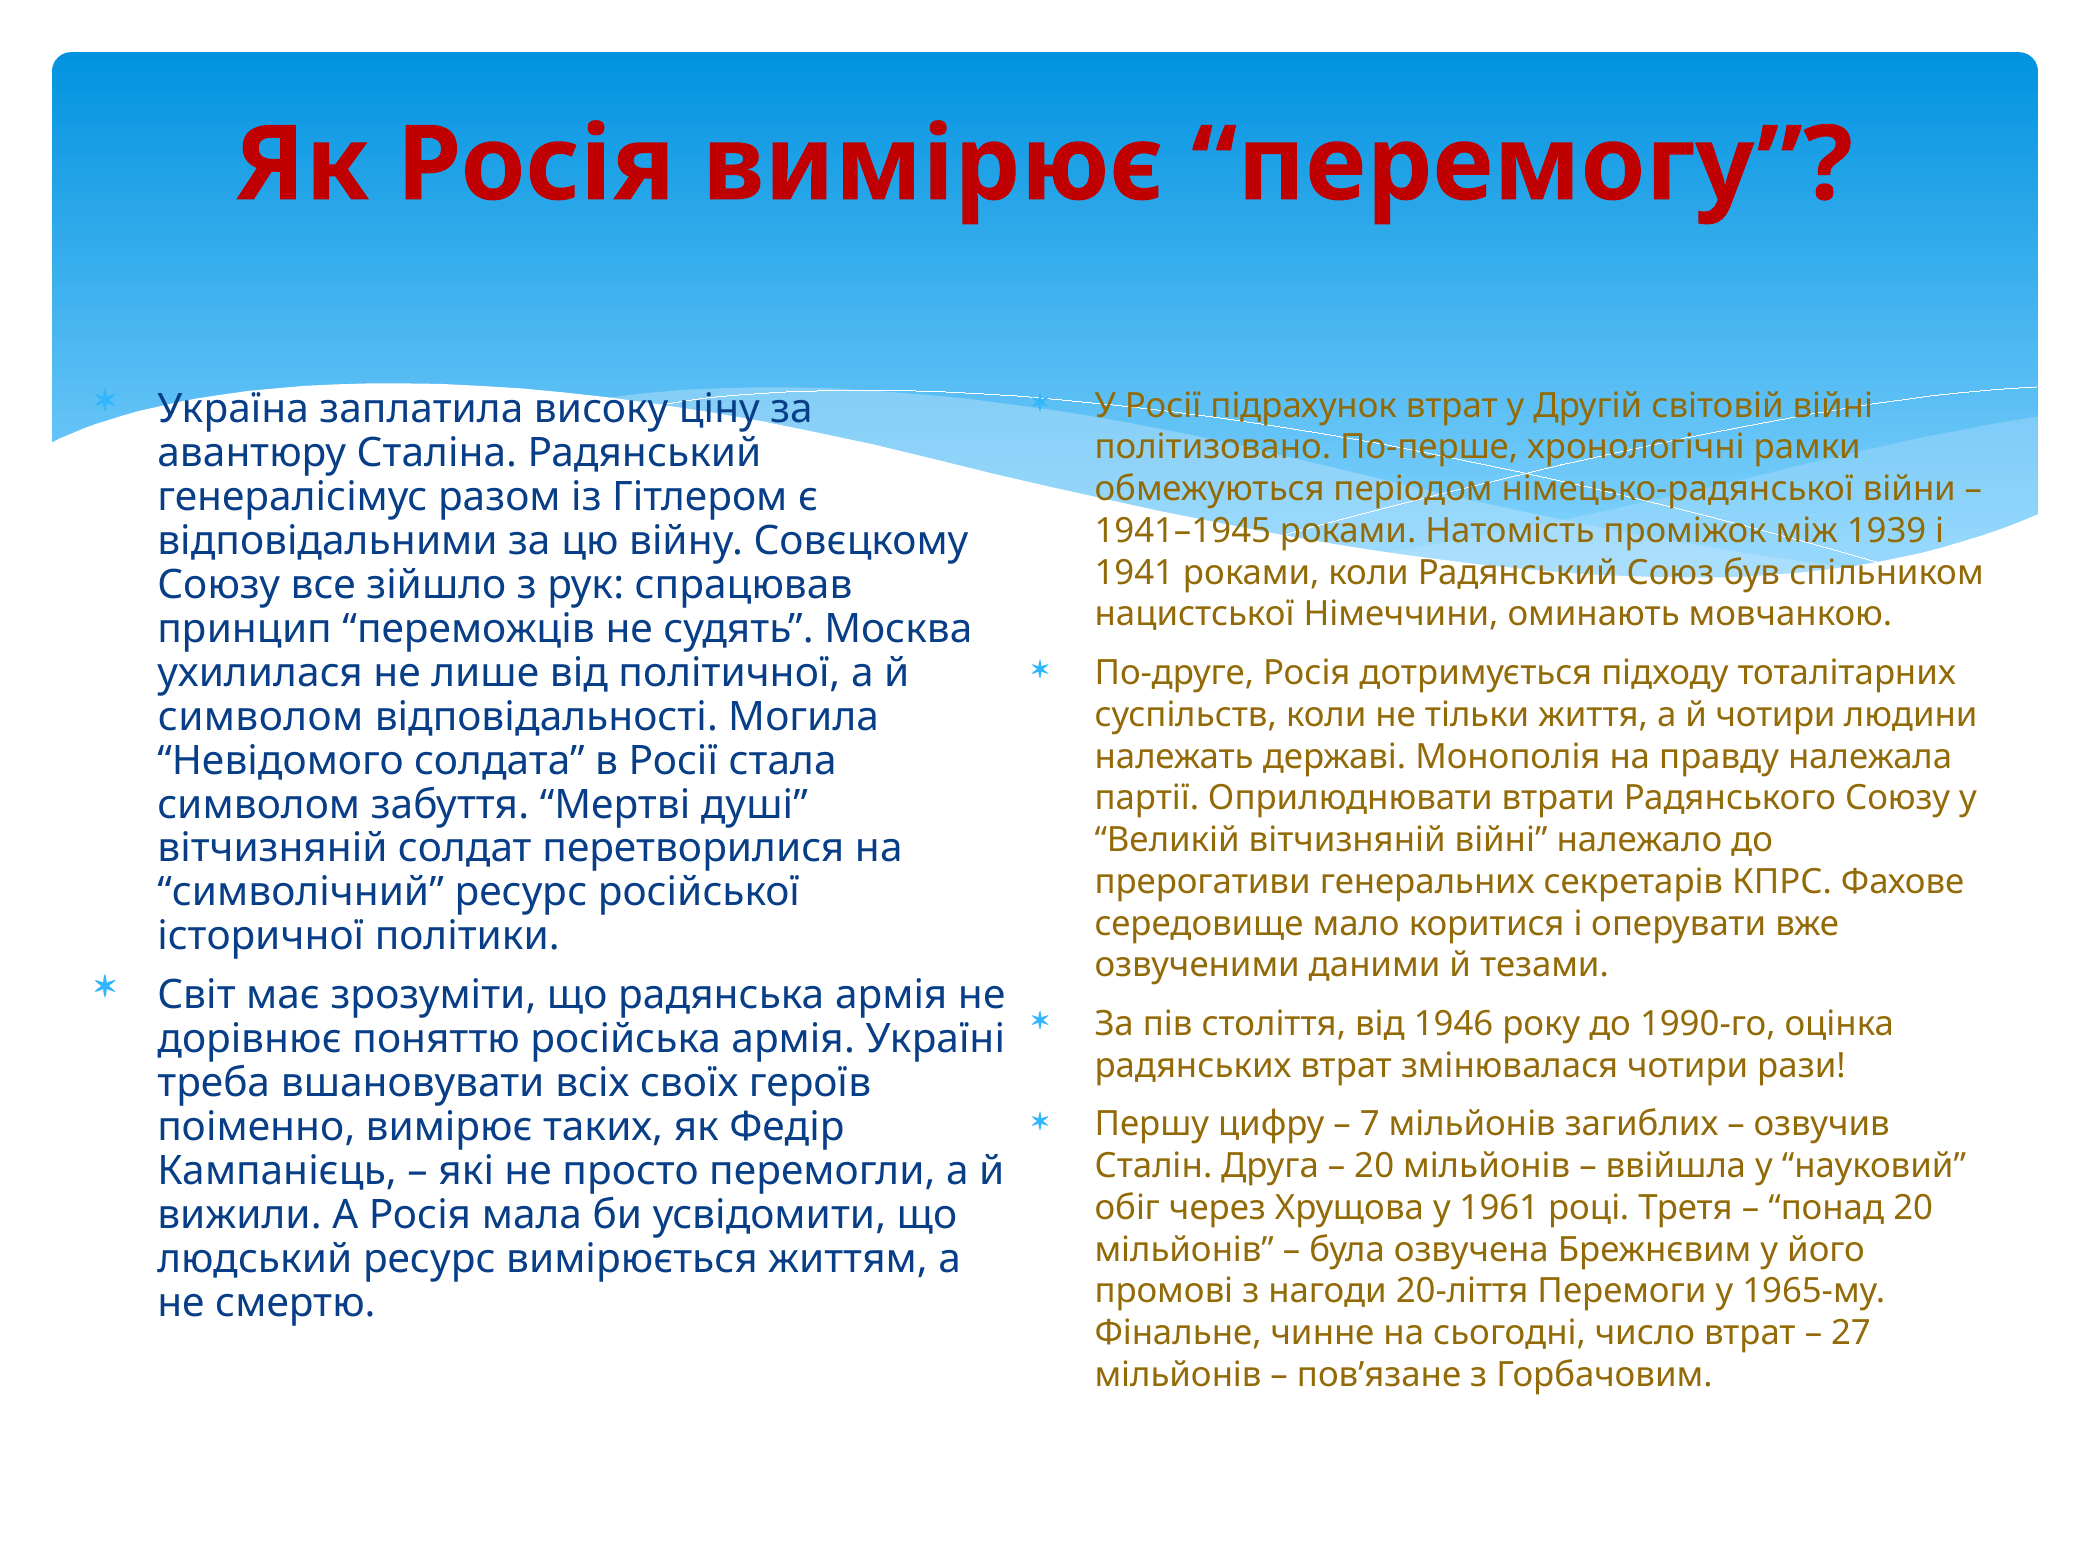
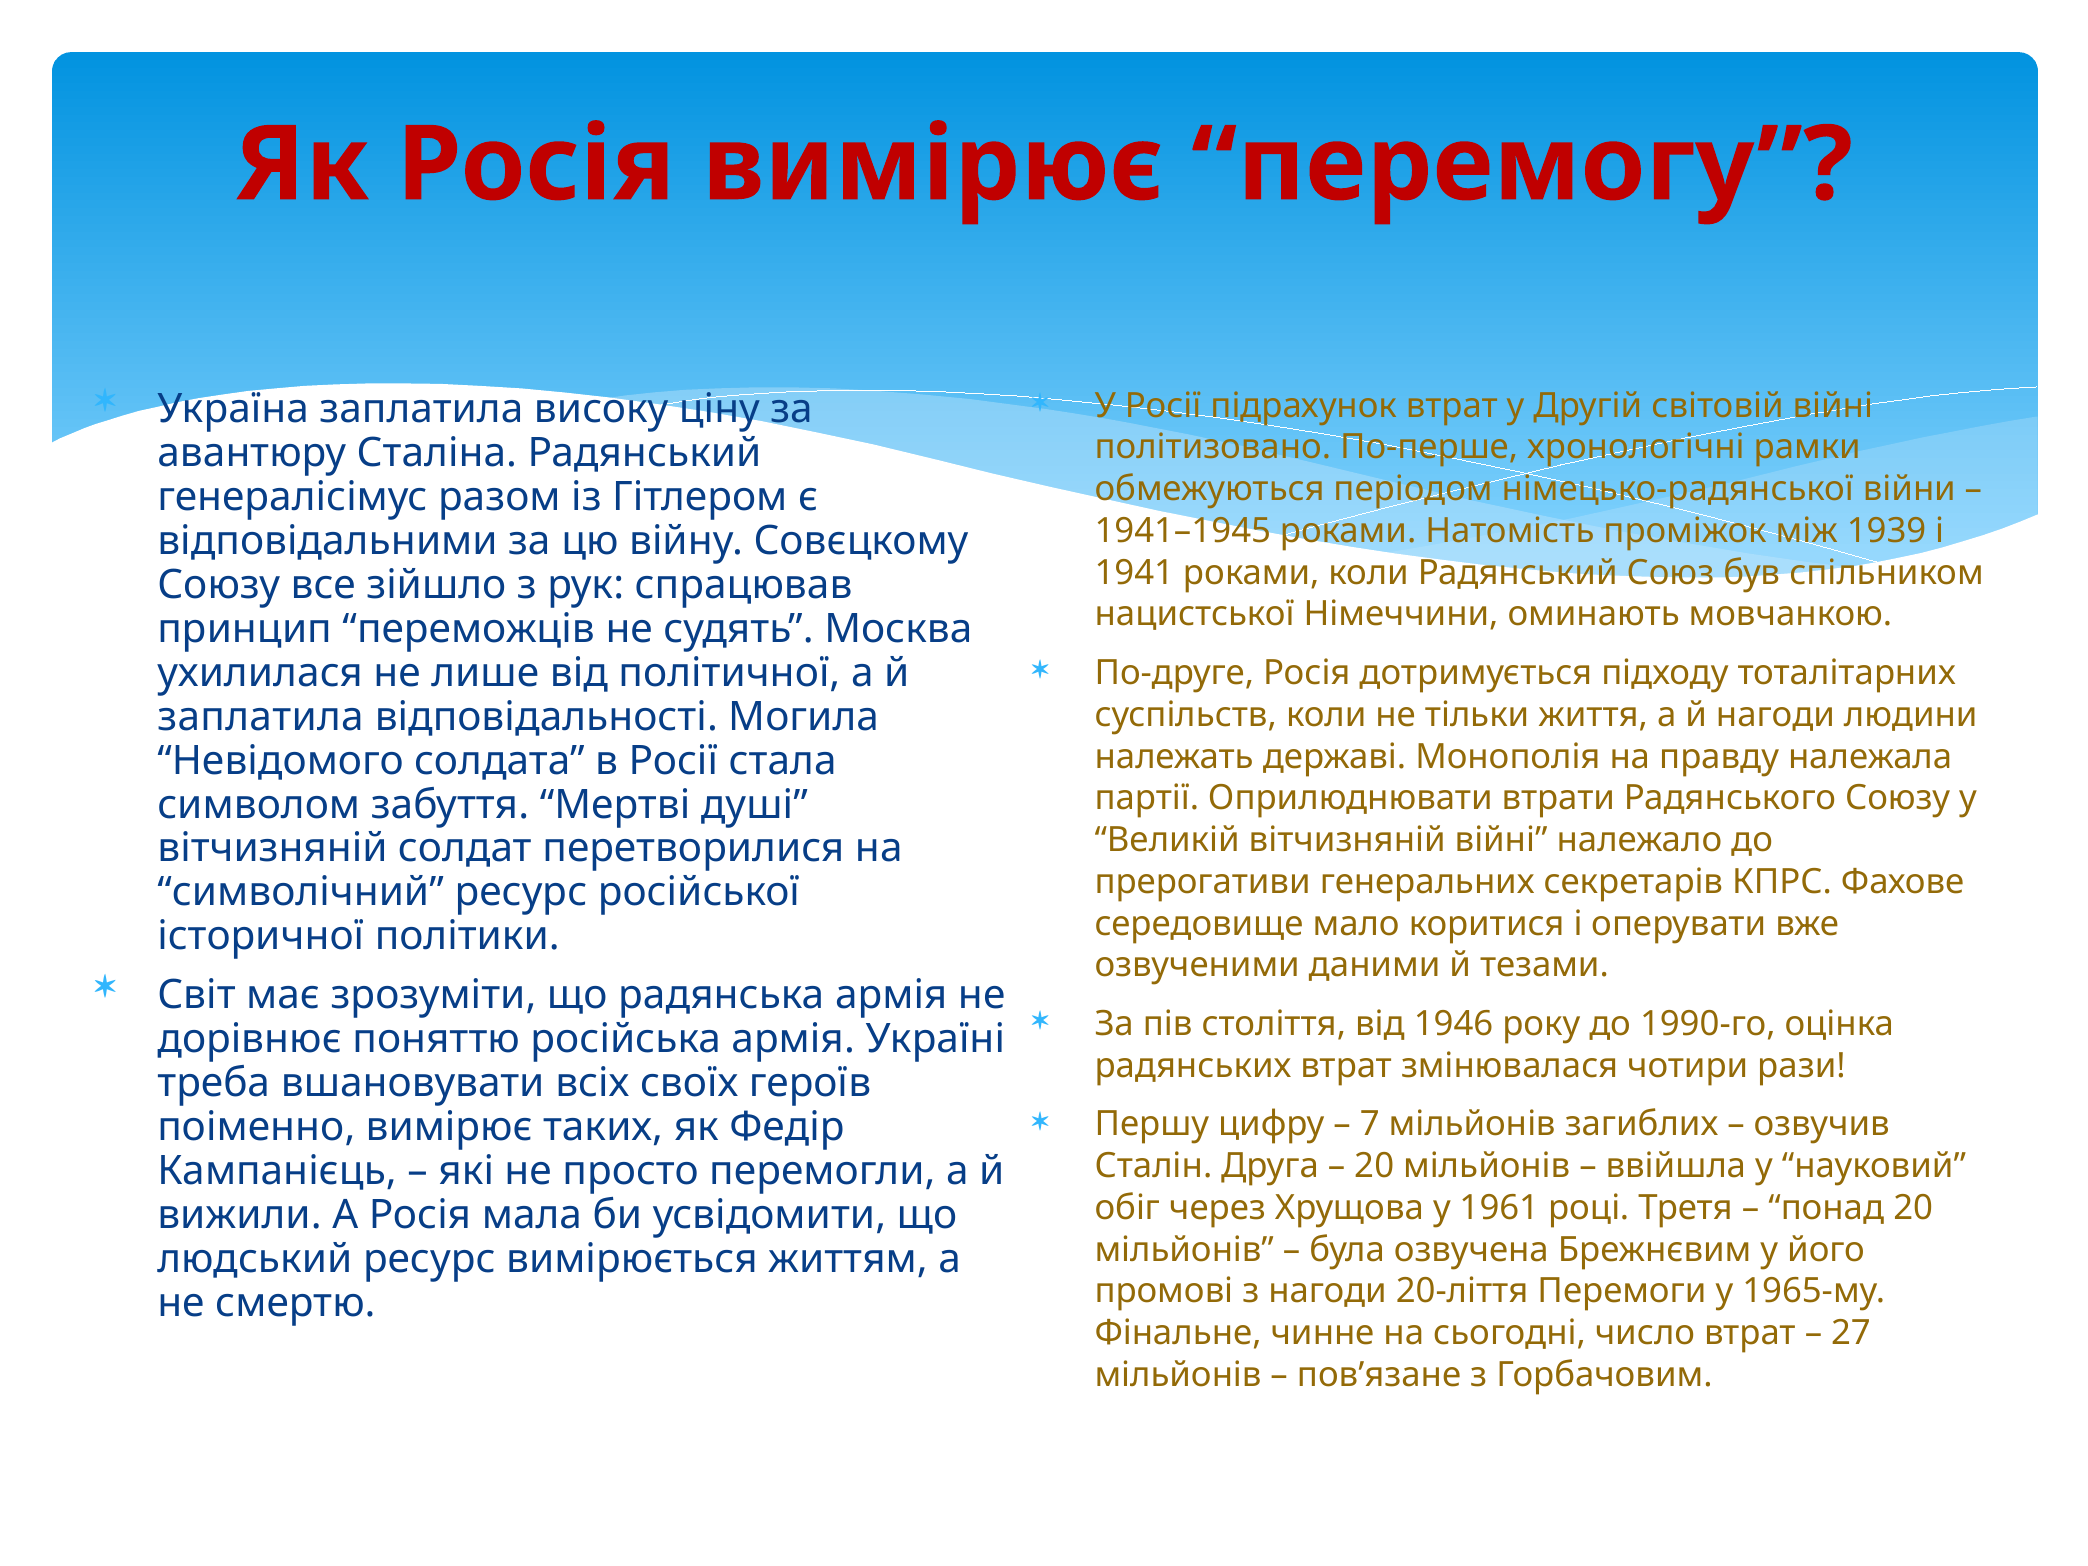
й чотири: чотири -> нагоди
символом at (261, 717): символом -> заплатила
